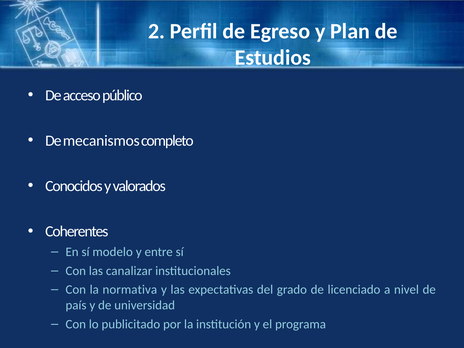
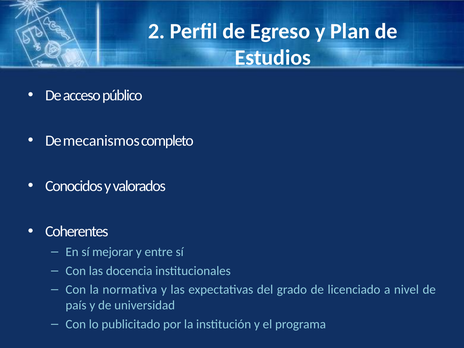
modelo: modelo -> mejorar
canalizar: canalizar -> docencia
